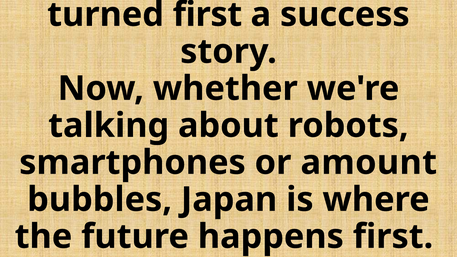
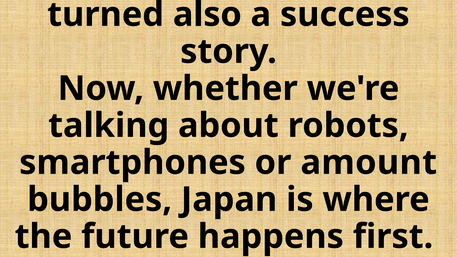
turned first: first -> also
